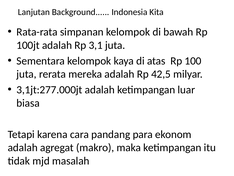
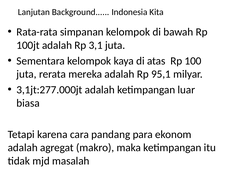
42,5: 42,5 -> 95,1
